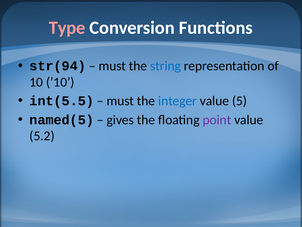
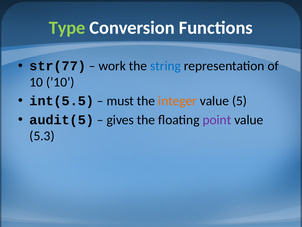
Type colour: pink -> light green
str(94: str(94 -> str(77
must at (112, 66): must -> work
integer colour: blue -> orange
named(5: named(5 -> audit(5
5.2: 5.2 -> 5.3
